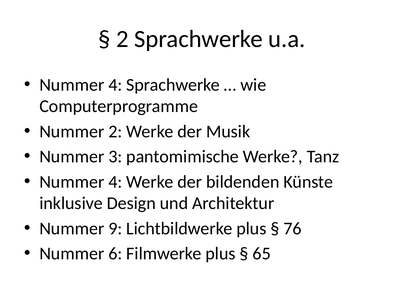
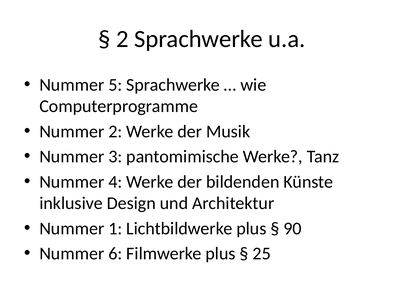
4 at (115, 85): 4 -> 5
9: 9 -> 1
76: 76 -> 90
65: 65 -> 25
